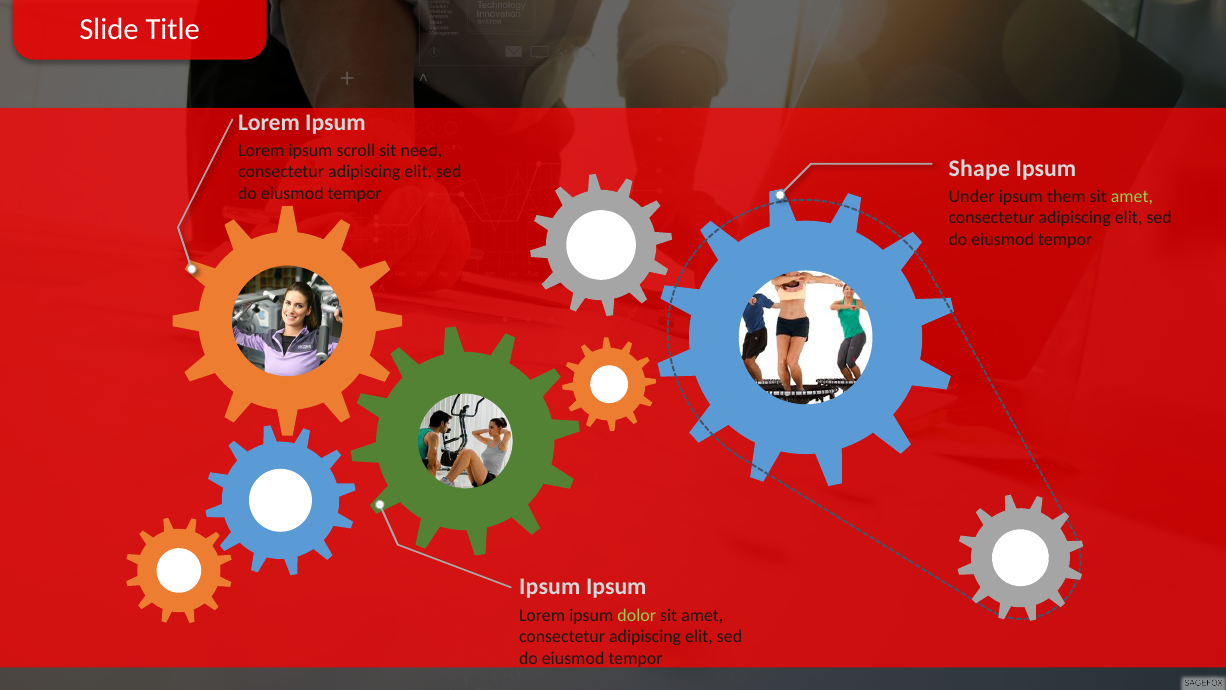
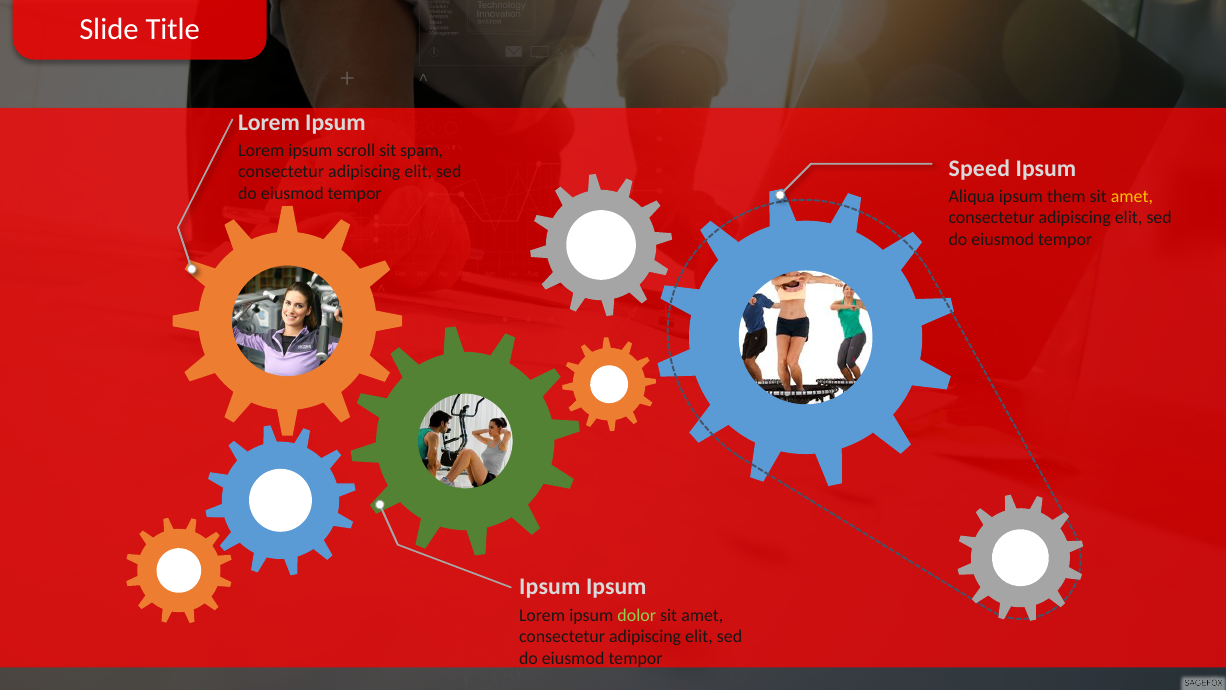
need: need -> spam
Shape: Shape -> Speed
Under: Under -> Aliqua
amet at (1132, 196) colour: light green -> yellow
